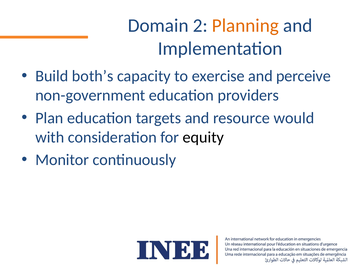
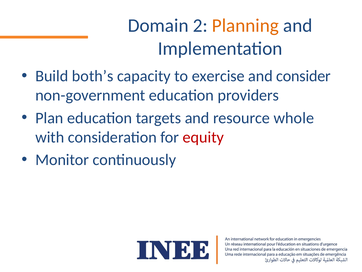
perceive: perceive -> consider
would: would -> whole
equity colour: black -> red
